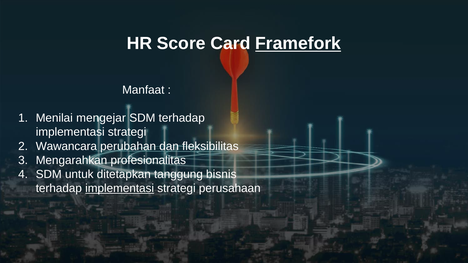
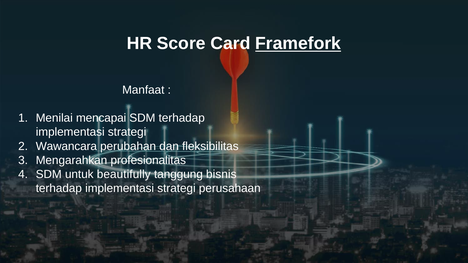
mengejar: mengejar -> mencapai
ditetapkan: ditetapkan -> beautifully
implementasi at (120, 188) underline: present -> none
